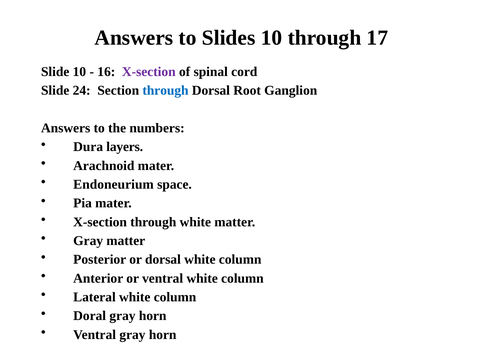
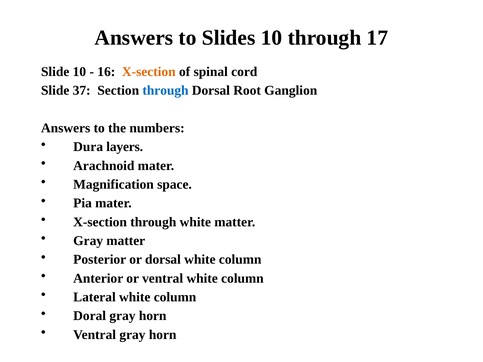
X-section at (149, 72) colour: purple -> orange
24: 24 -> 37
Endoneurium: Endoneurium -> Magnification
